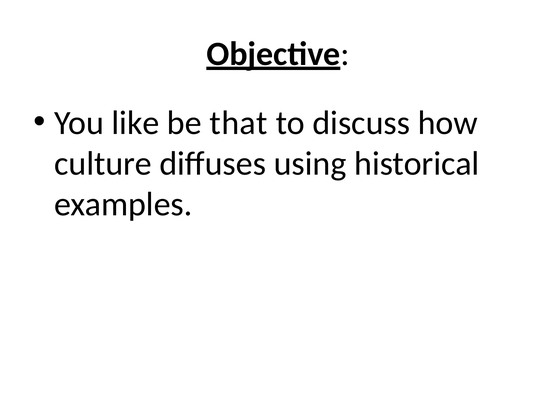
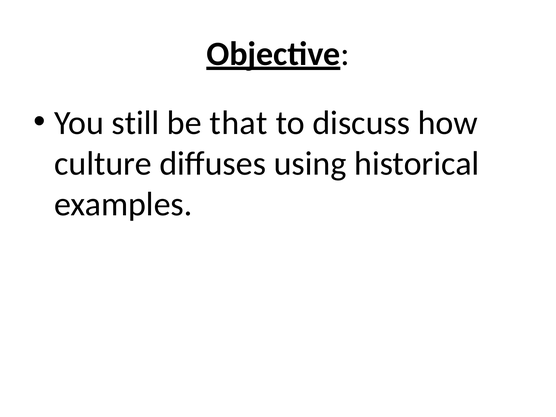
like: like -> still
